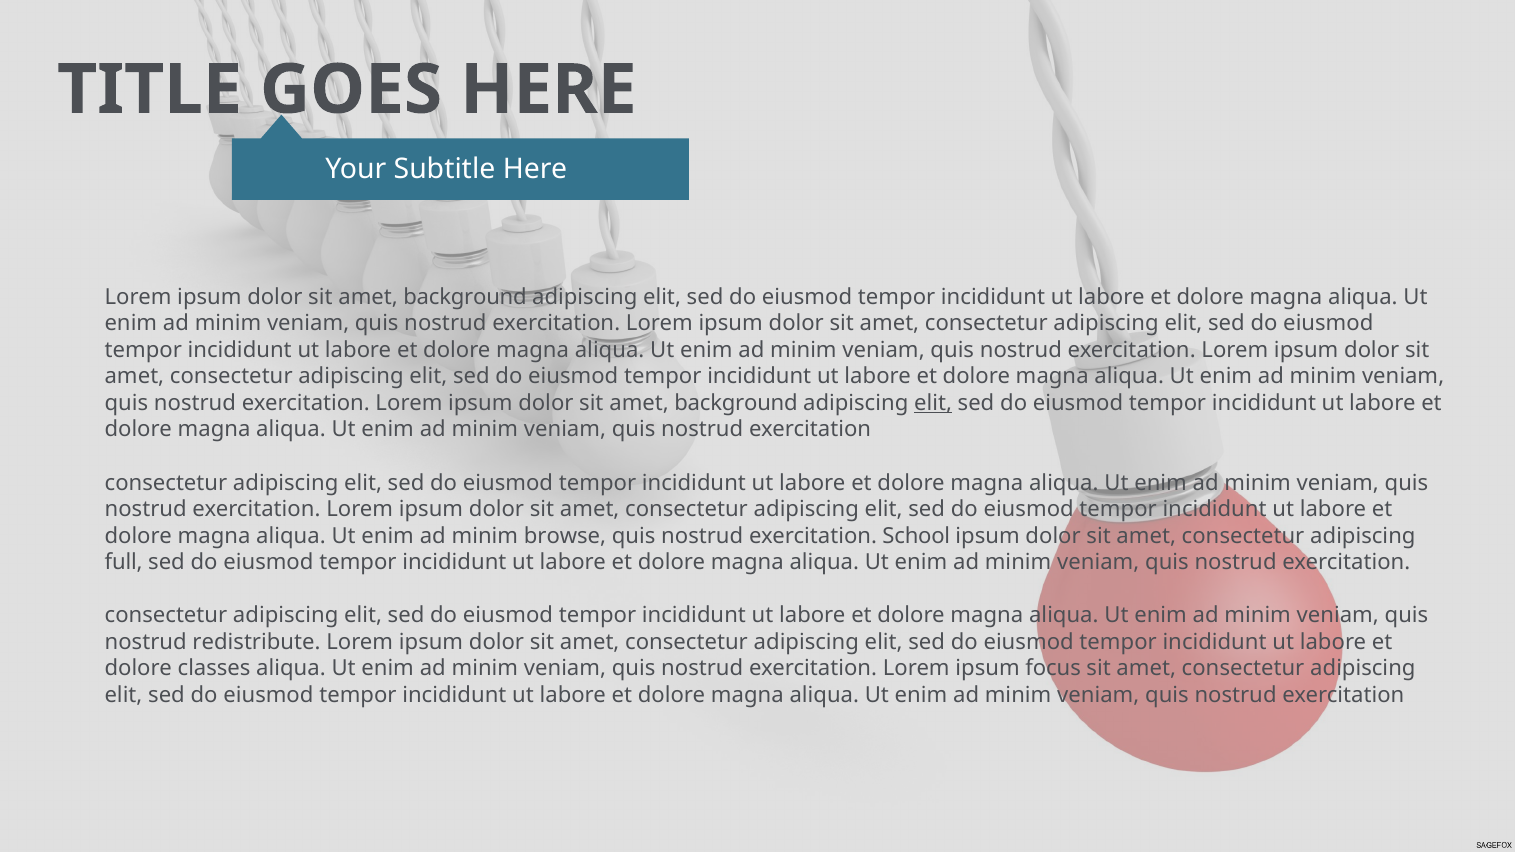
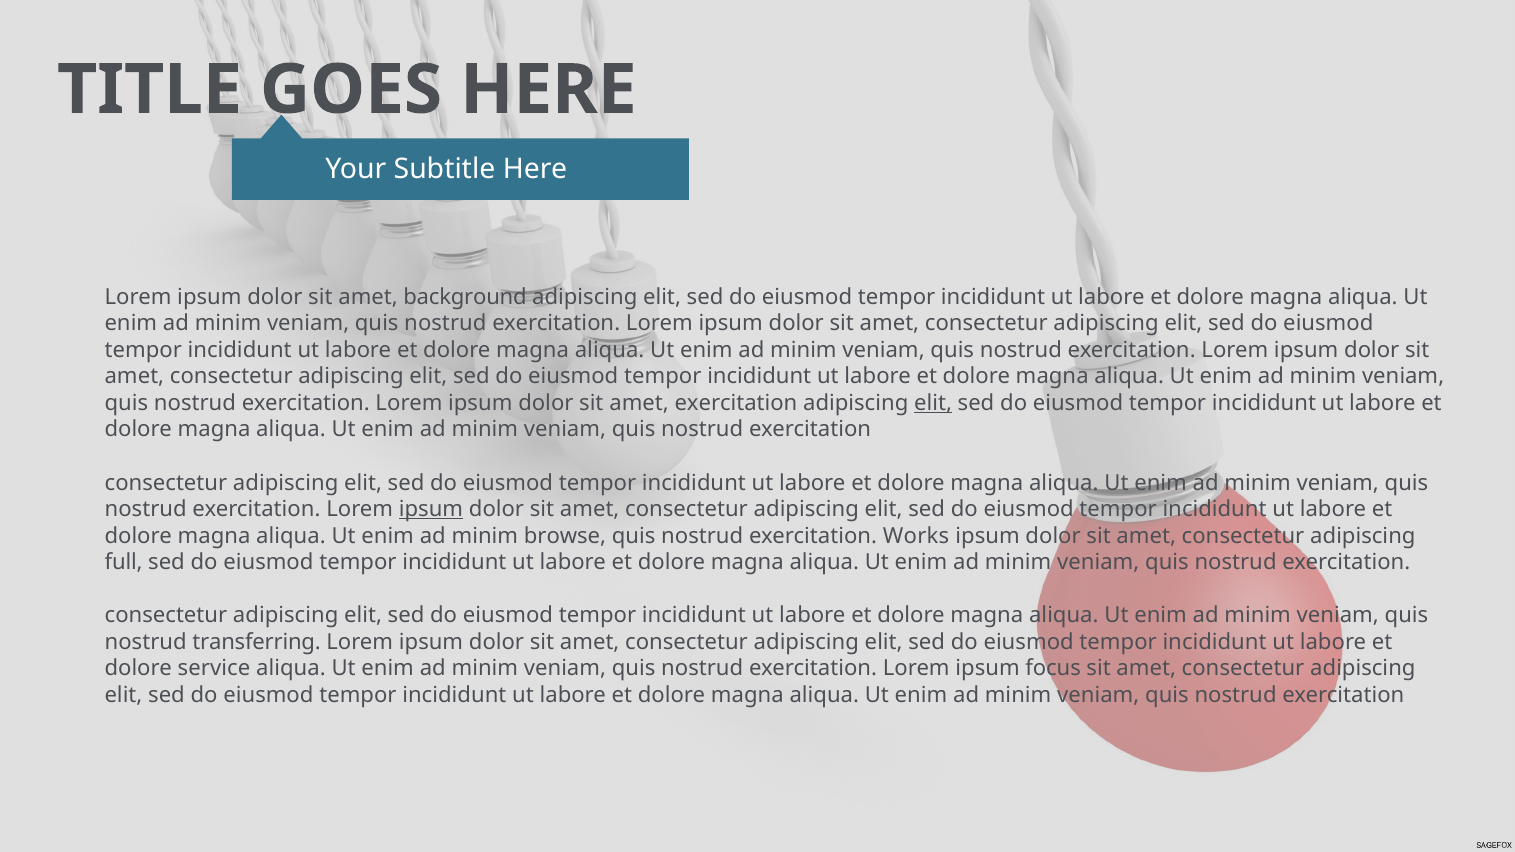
background at (736, 403): background -> exercitation
ipsum at (431, 509) underline: none -> present
School: School -> Works
redistribute: redistribute -> transferring
classes: classes -> service
